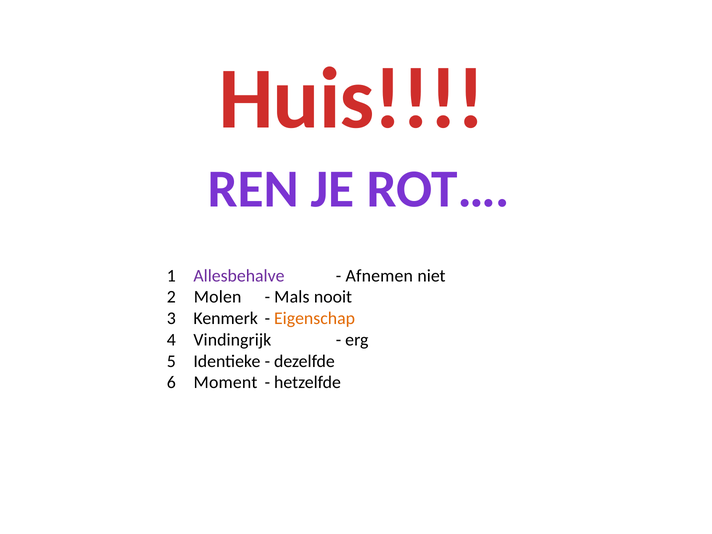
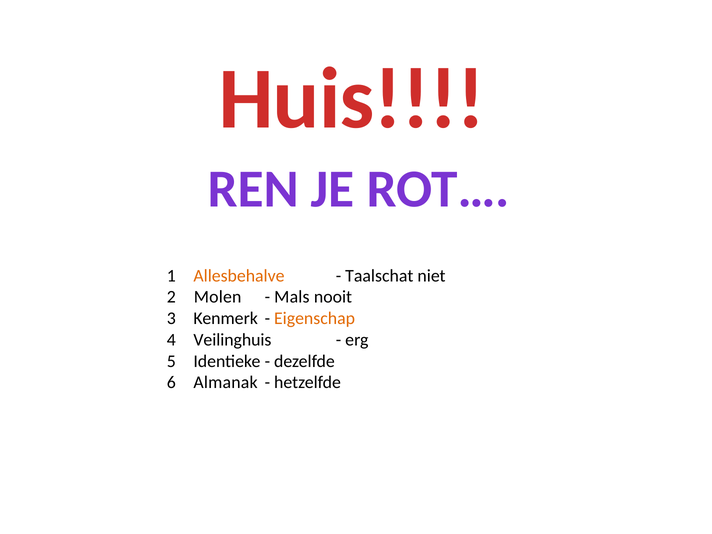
Allesbehalve colour: purple -> orange
Afnemen: Afnemen -> Taalschat
Vindingrijk: Vindingrijk -> Veilinghuis
Moment: Moment -> Almanak
